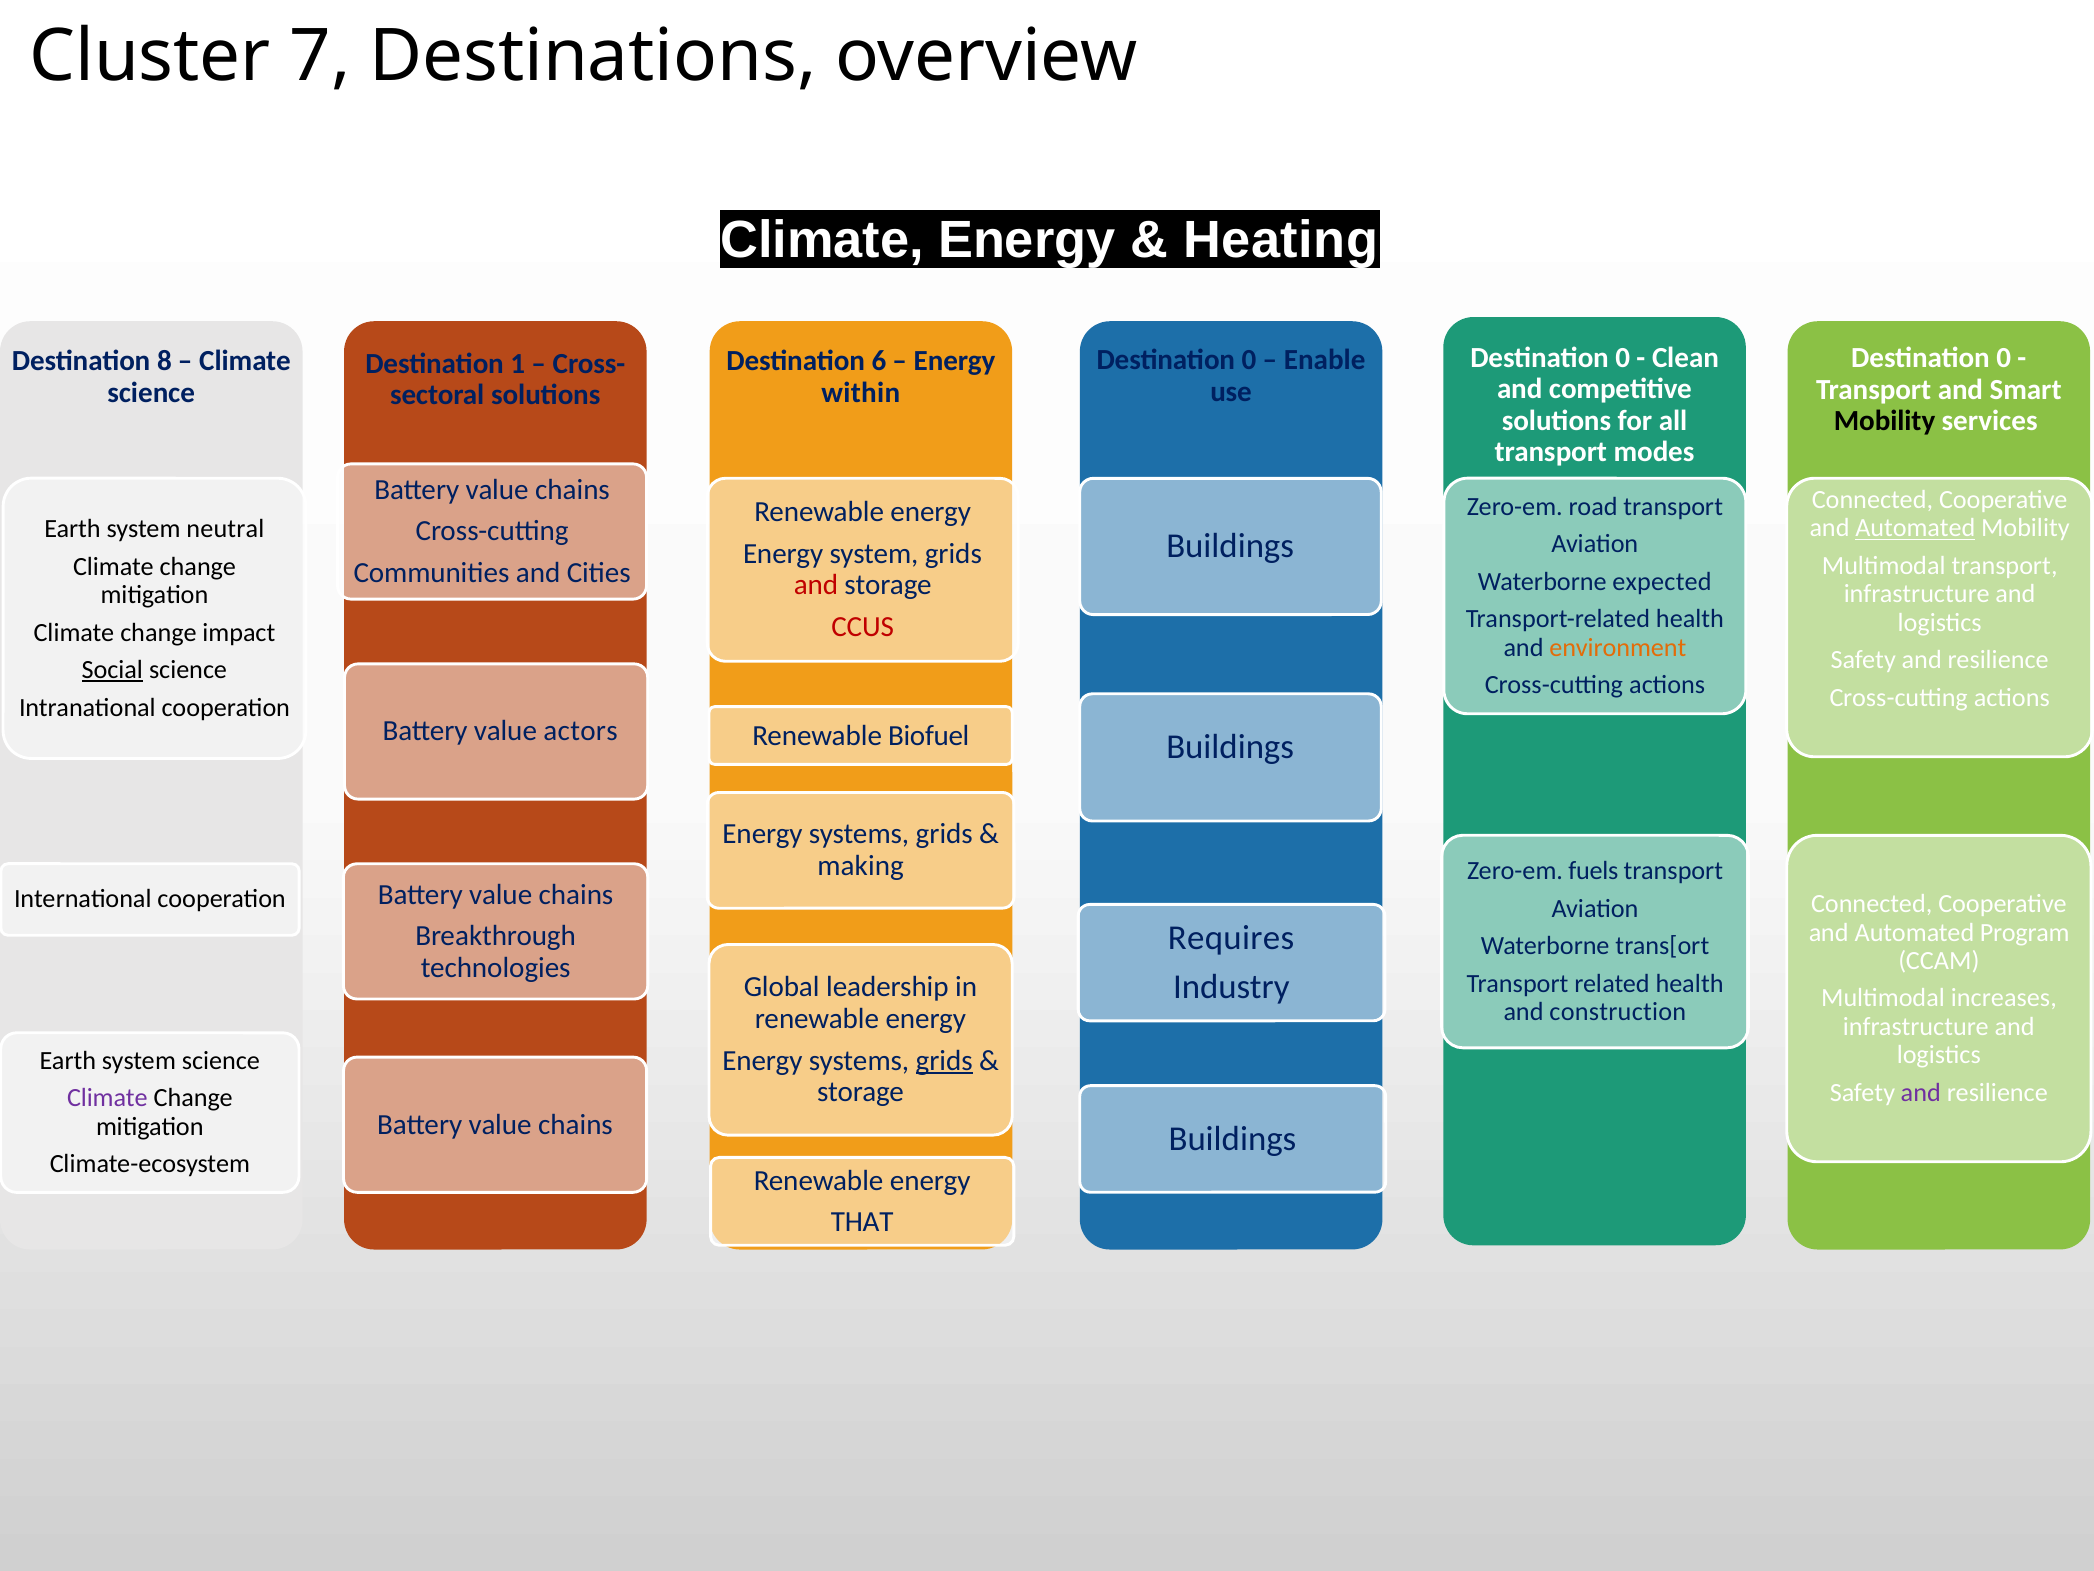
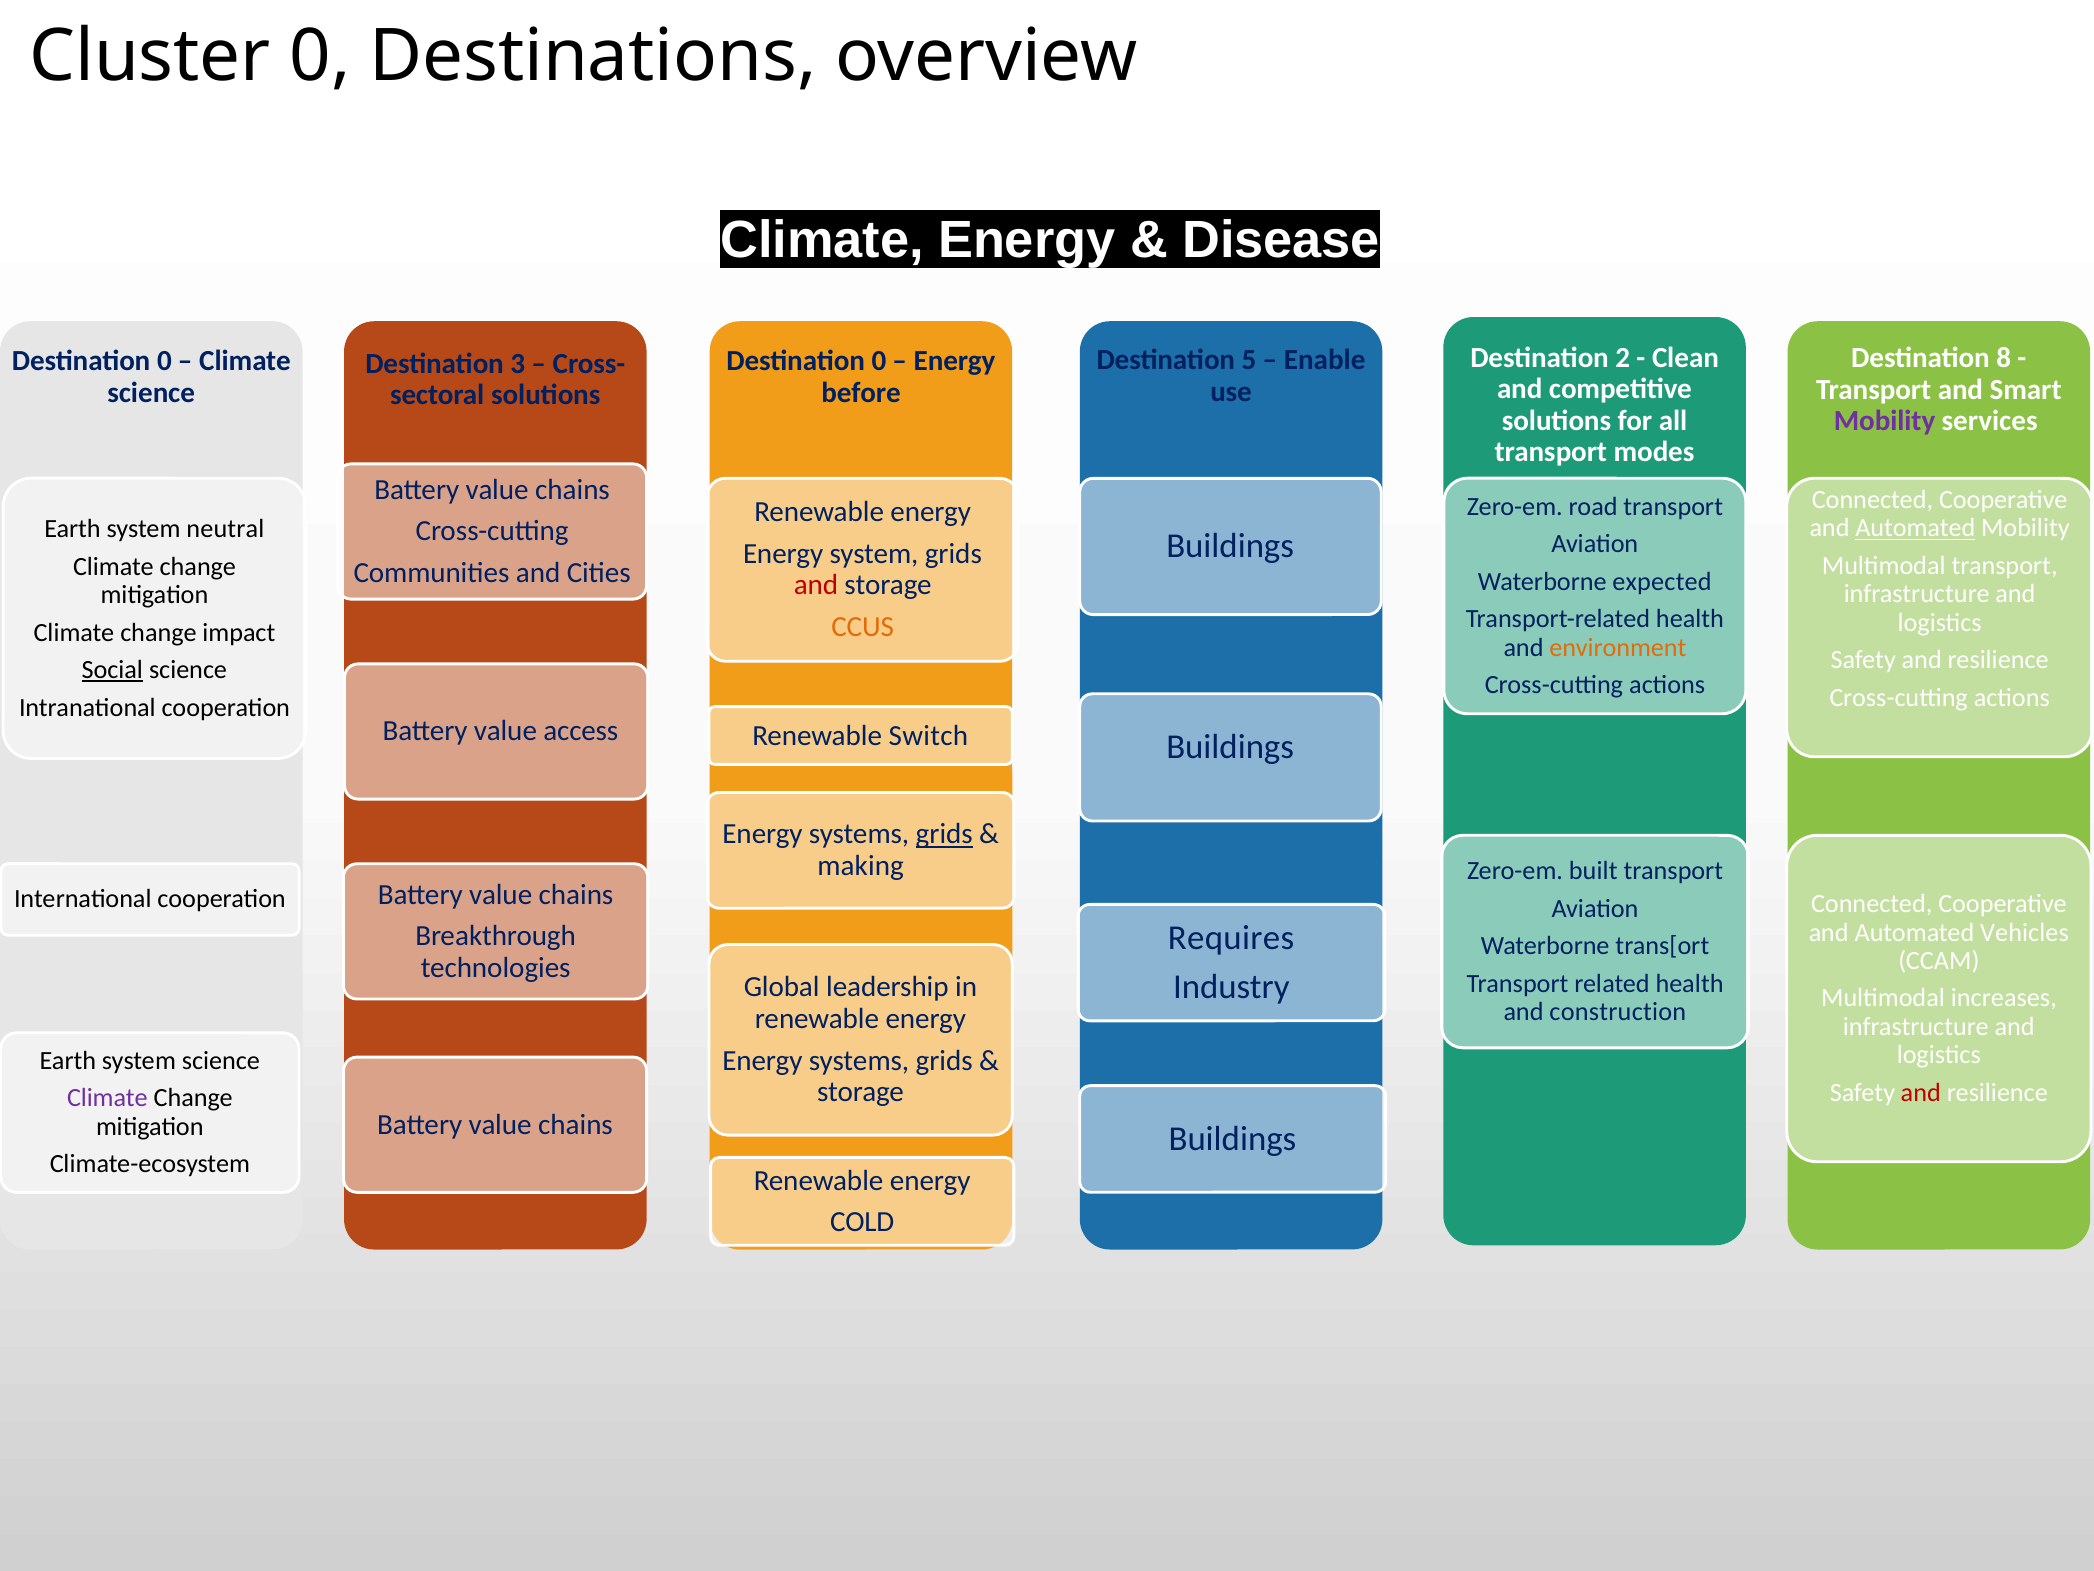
Cluster 7: 7 -> 0
Heating: Heating -> Disease
0 at (1623, 358): 0 -> 2
0 at (2004, 358): 0 -> 8
0 at (1249, 360): 0 -> 5
8 at (164, 361): 8 -> 0
6 at (879, 361): 6 -> 0
1: 1 -> 3
within: within -> before
Mobility at (1885, 421) colour: black -> purple
CCUS colour: red -> orange
actors: actors -> access
Biofuel: Biofuel -> Switch
grids at (944, 834) underline: none -> present
fuels: fuels -> built
Program: Program -> Vehicles
grids at (944, 1060) underline: present -> none
and at (1921, 1092) colour: purple -> red
THAT: THAT -> COLD
